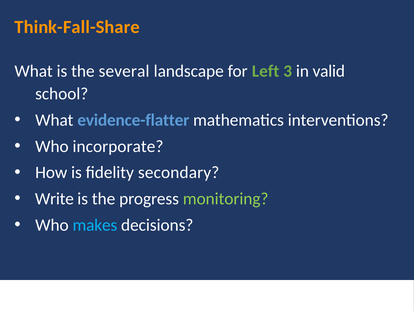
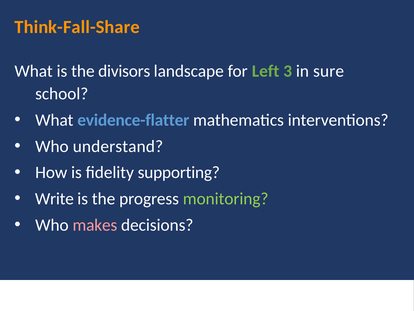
several: several -> divisors
valid: valid -> sure
incorporate: incorporate -> understand
secondary: secondary -> supporting
makes colour: light blue -> pink
